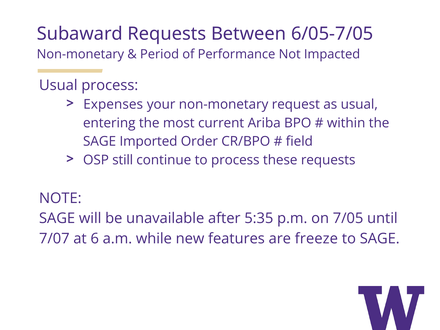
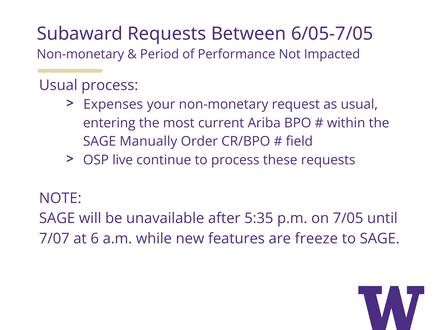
Imported: Imported -> Manually
still: still -> live
